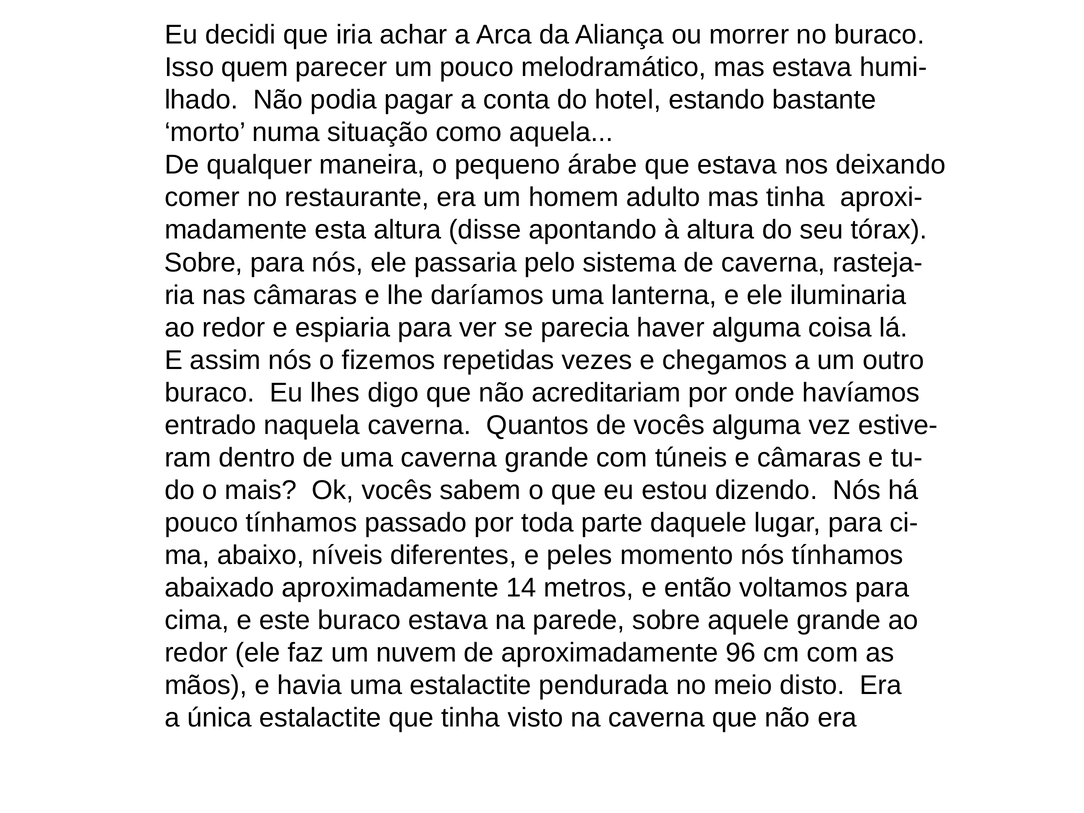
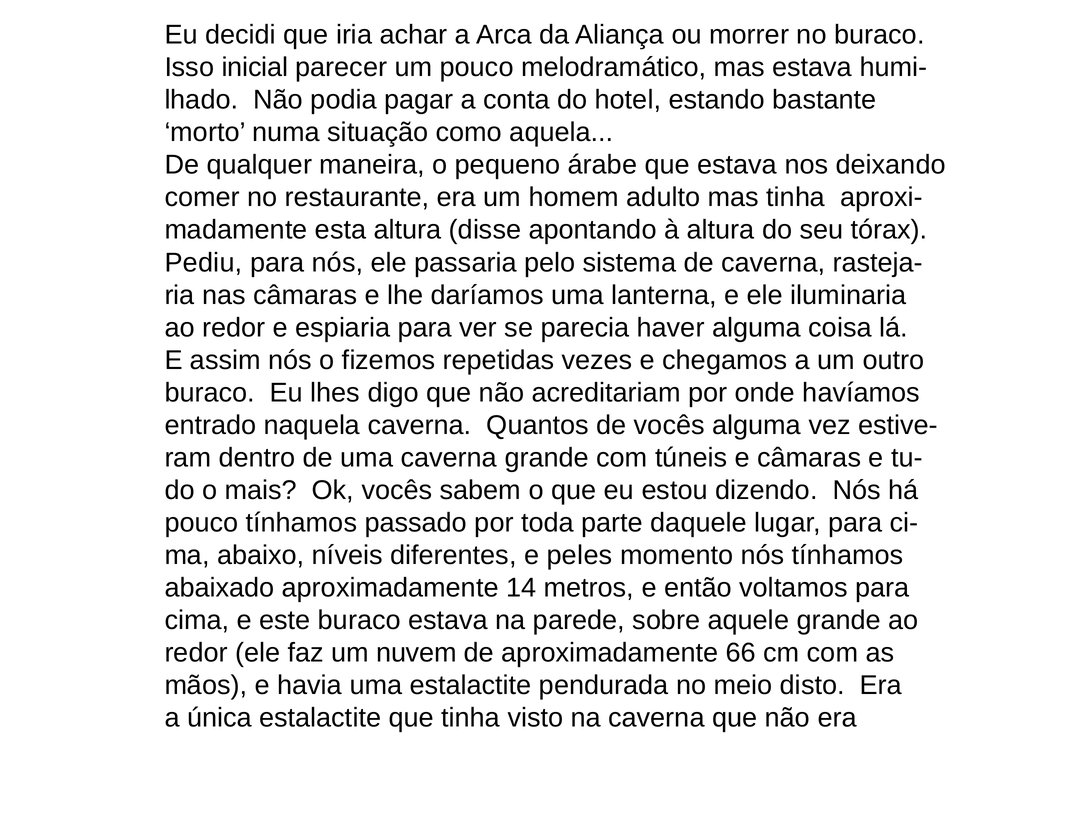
quem: quem -> inicial
Sobre at (204, 263): Sobre -> Pediu
96: 96 -> 66
